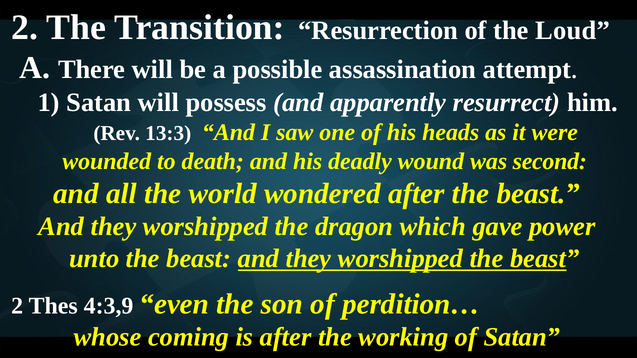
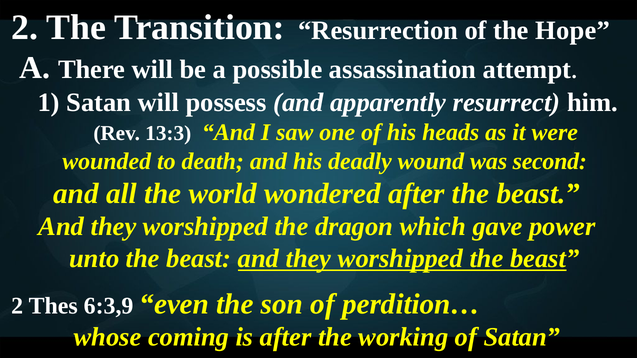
Loud: Loud -> Hope
4:3,9: 4:3,9 -> 6:3,9
